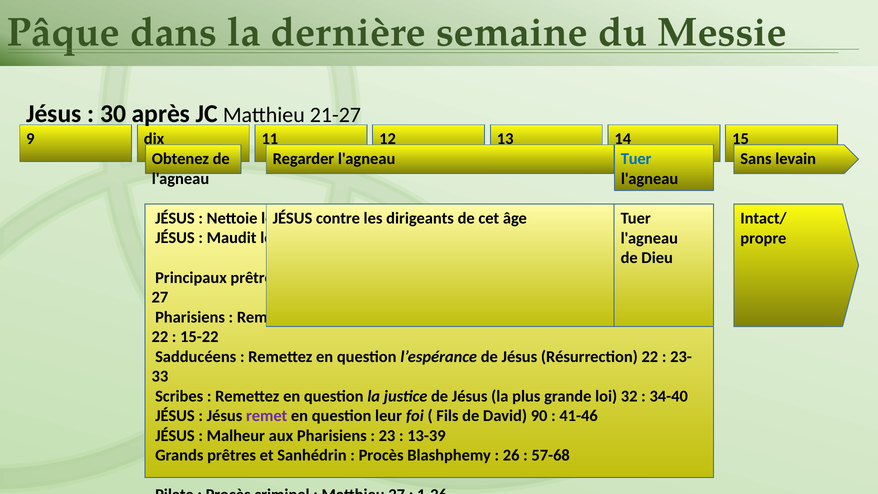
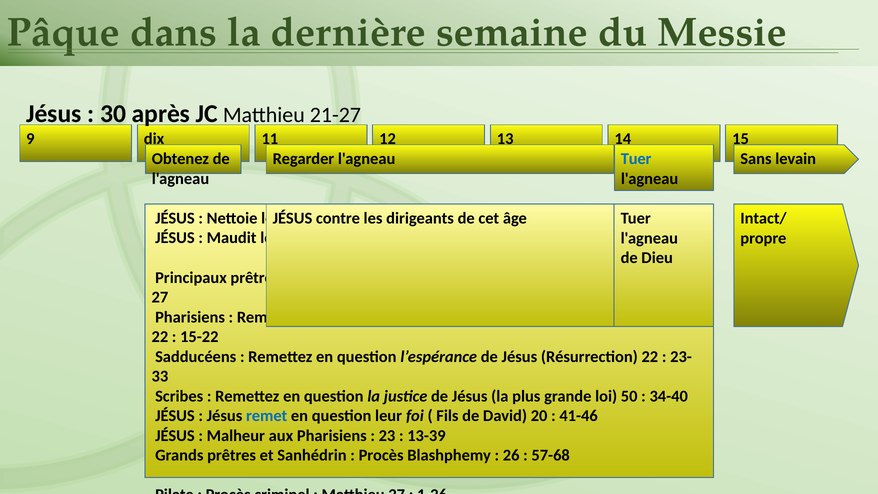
32: 32 -> 50
remet colour: purple -> blue
90: 90 -> 20
